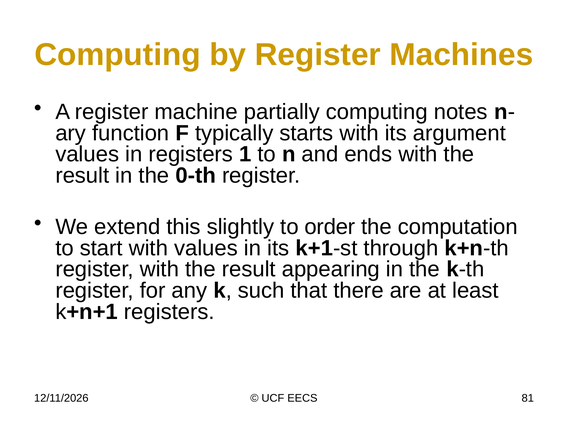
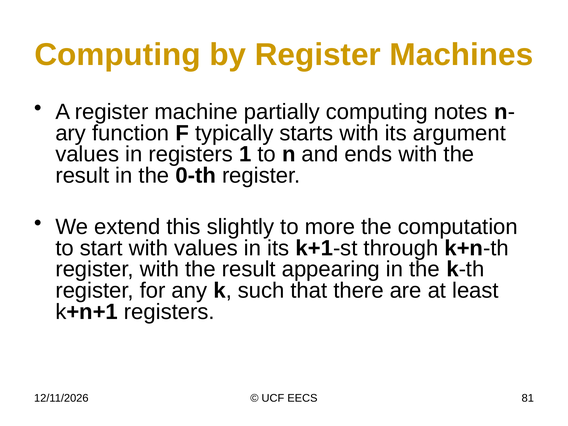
order: order -> more
